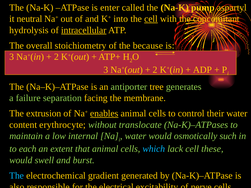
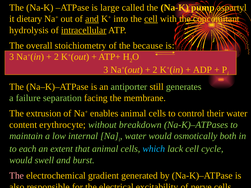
enter: enter -> large
neutral: neutral -> dietary
and at (92, 19) underline: none -> present
tree: tree -> still
enables underline: present -> none
translocate: translocate -> breakdown
such: such -> both
these: these -> cycle
The at (17, 176) colour: light blue -> pink
